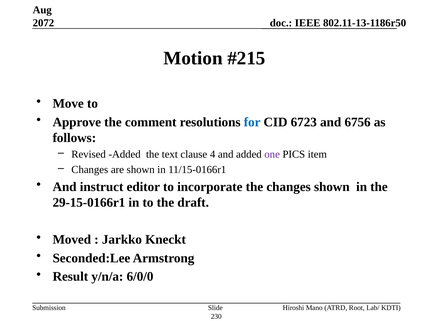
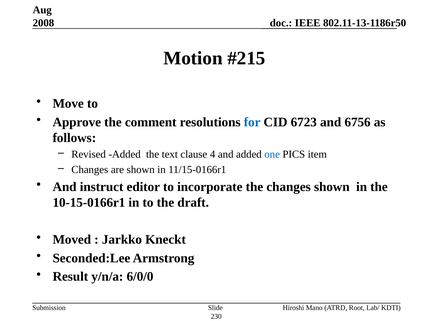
2072: 2072 -> 2008
one colour: purple -> blue
29-15-0166r1: 29-15-0166r1 -> 10-15-0166r1
